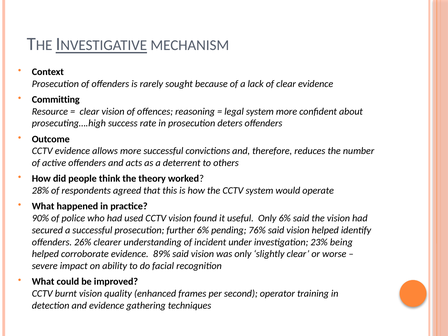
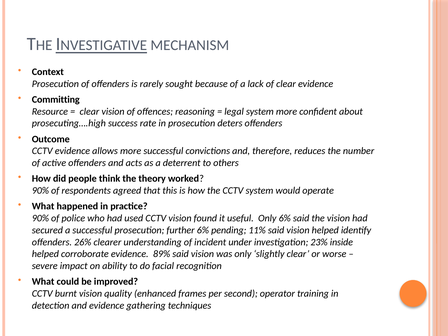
28% at (40, 191): 28% -> 90%
76%: 76% -> 11%
being: being -> inside
